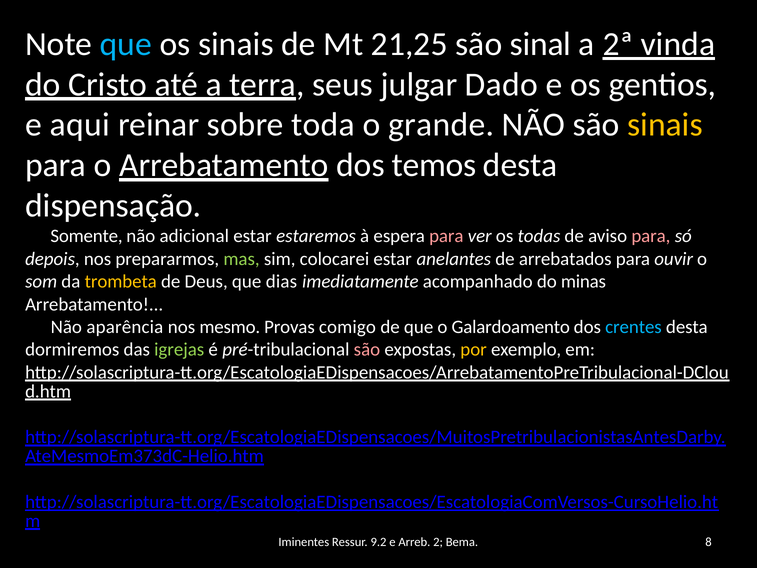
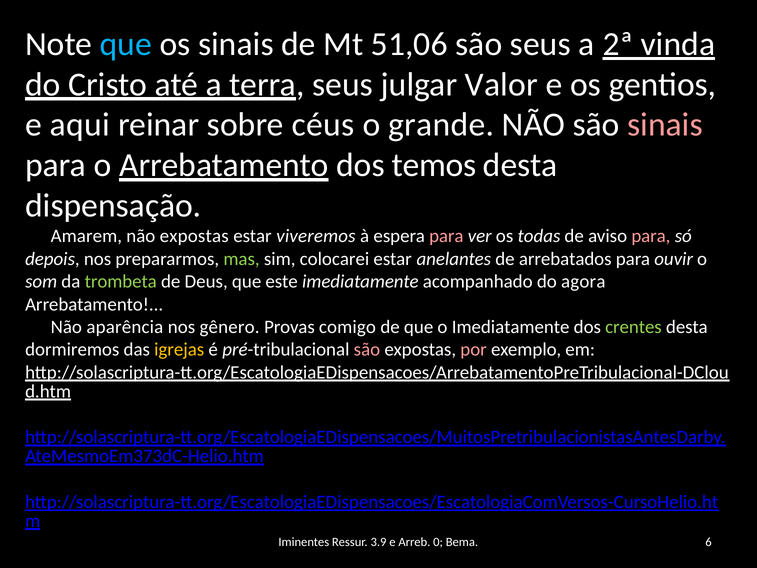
21,25: 21,25 -> 51,06
são sinal: sinal -> seus
Dado: Dado -> Valor
toda: toda -> céus
sinais at (665, 125) colour: yellow -> pink
Somente: Somente -> Amarem
não adicional: adicional -> expostas
estaremos: estaremos -> viveremos
trombeta colour: yellow -> light green
dias: dias -> este
minas: minas -> agora
mesmo: mesmo -> gênero
o Galardoamento: Galardoamento -> Imediatamente
crentes colour: light blue -> light green
igrejas colour: light green -> yellow
por colour: yellow -> pink
9.2: 9.2 -> 3.9
2: 2 -> 0
8: 8 -> 6
